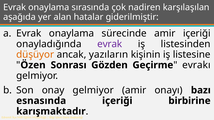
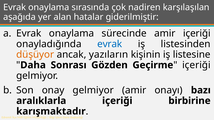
evrak at (110, 44) colour: purple -> blue
Özen: Özen -> Daha
evrakı at (196, 65): evrakı -> içeriği
esnasında: esnasında -> aralıklarla
